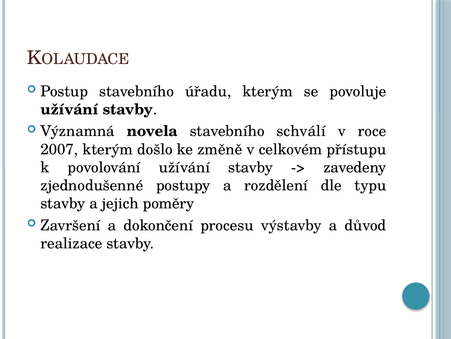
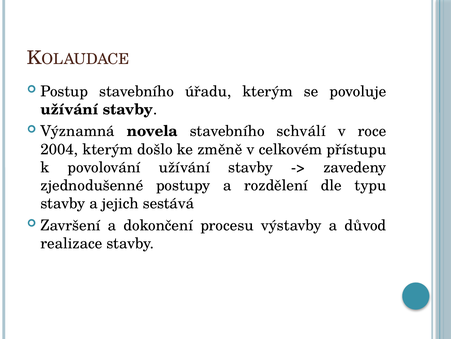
2007: 2007 -> 2004
poměry: poměry -> sestává
